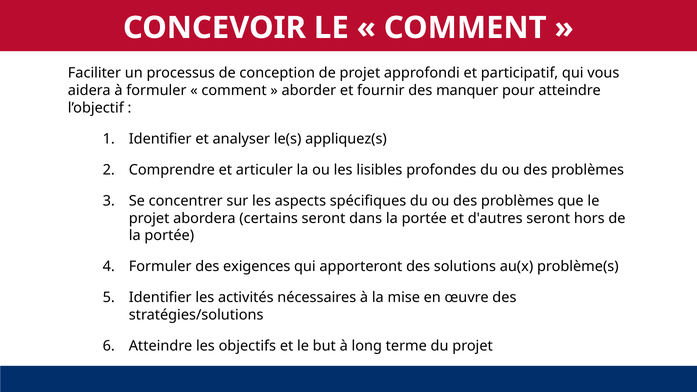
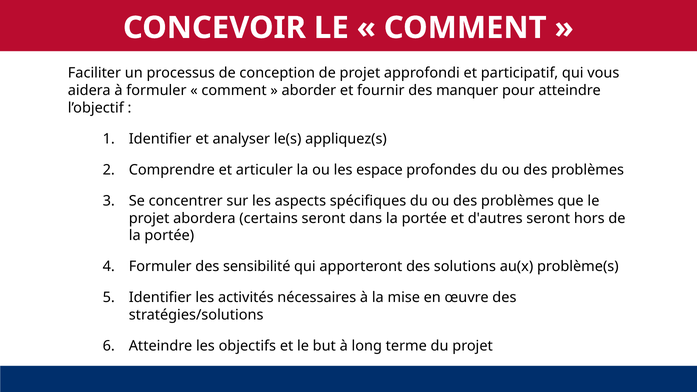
lisibles: lisibles -> espace
exigences: exigences -> sensibilité
